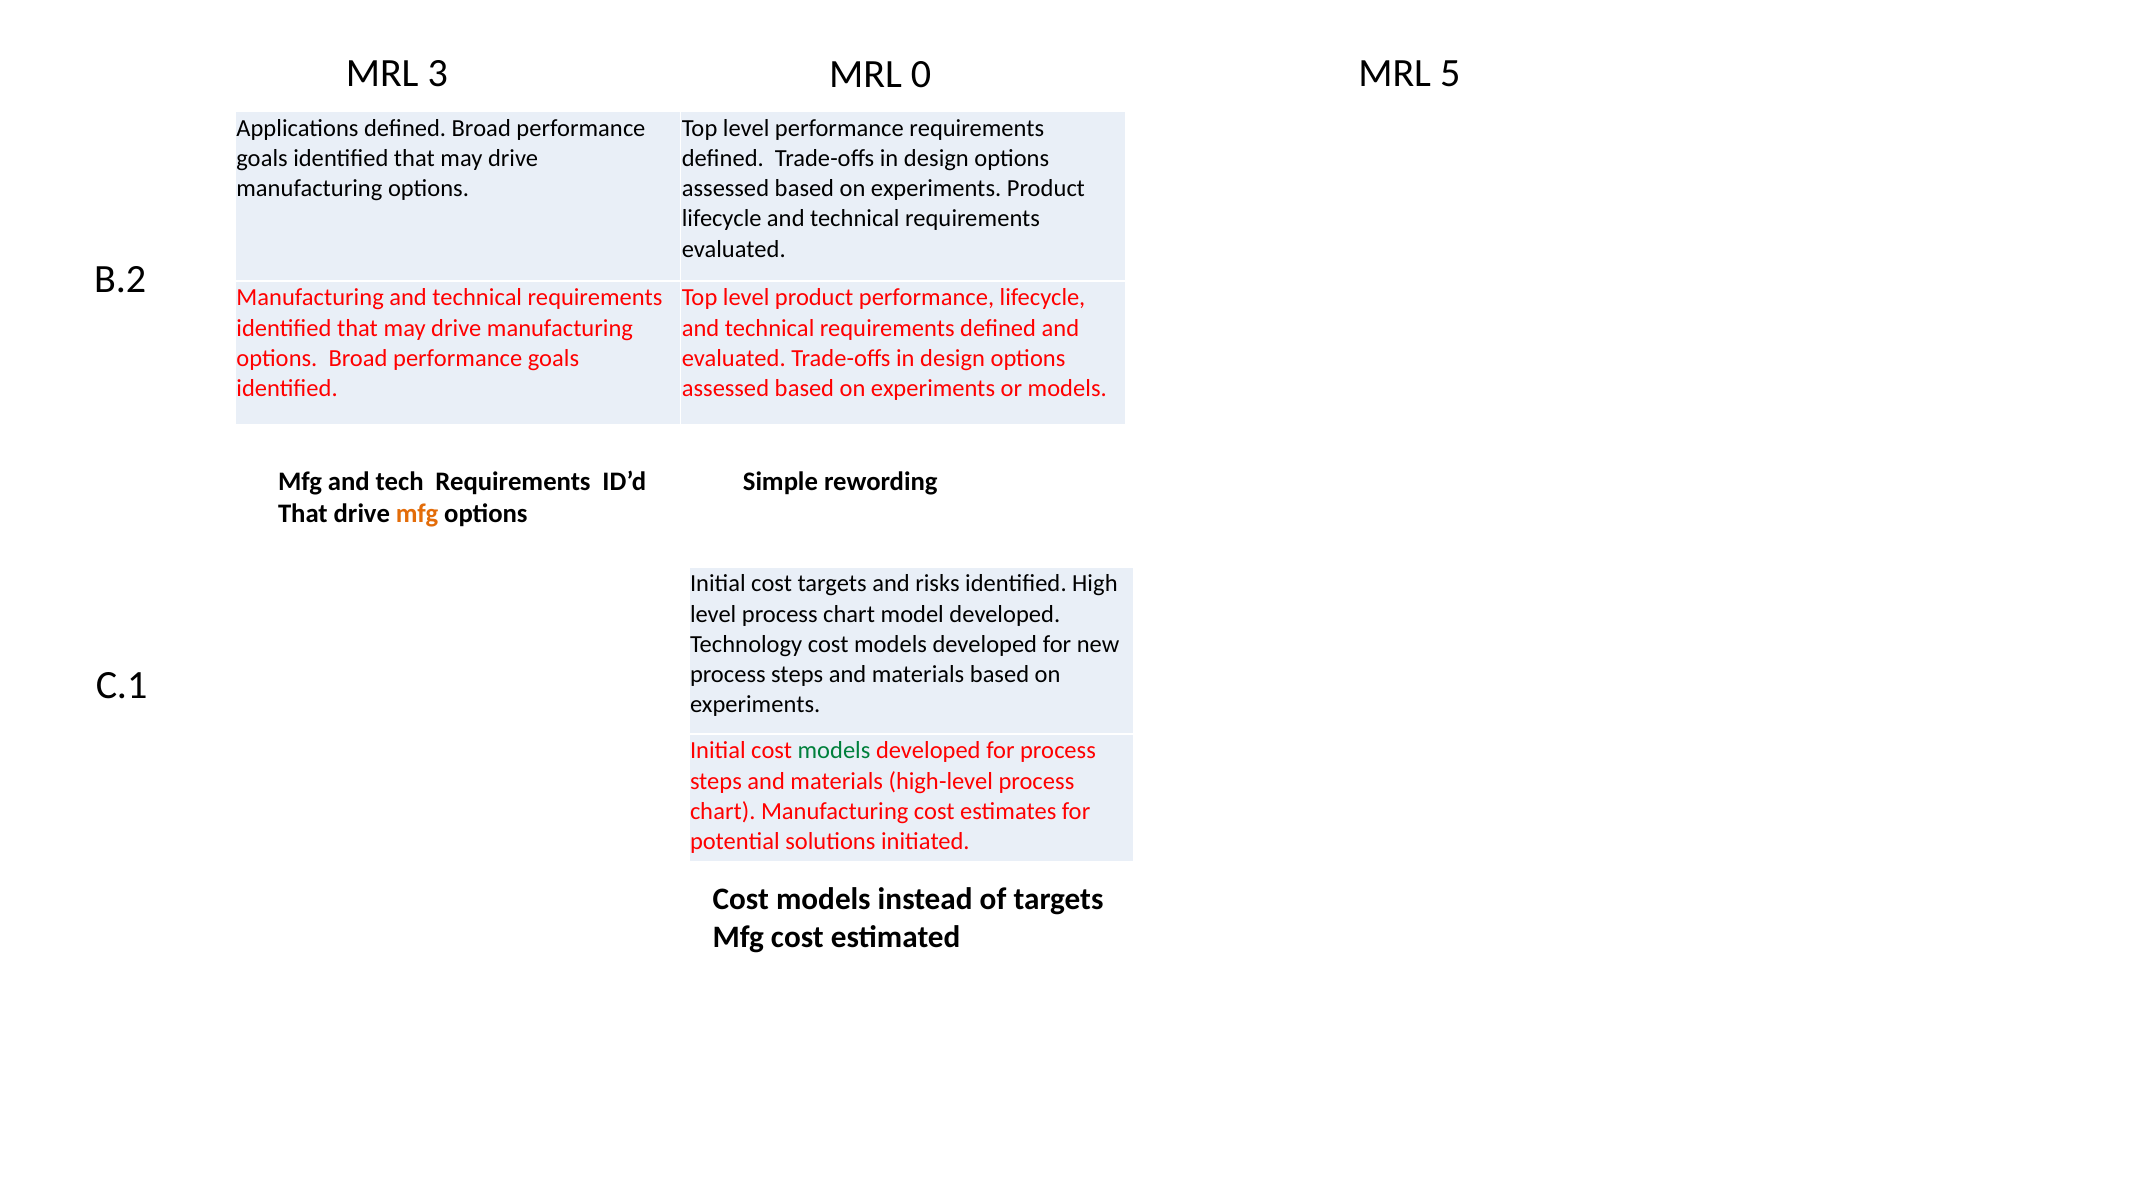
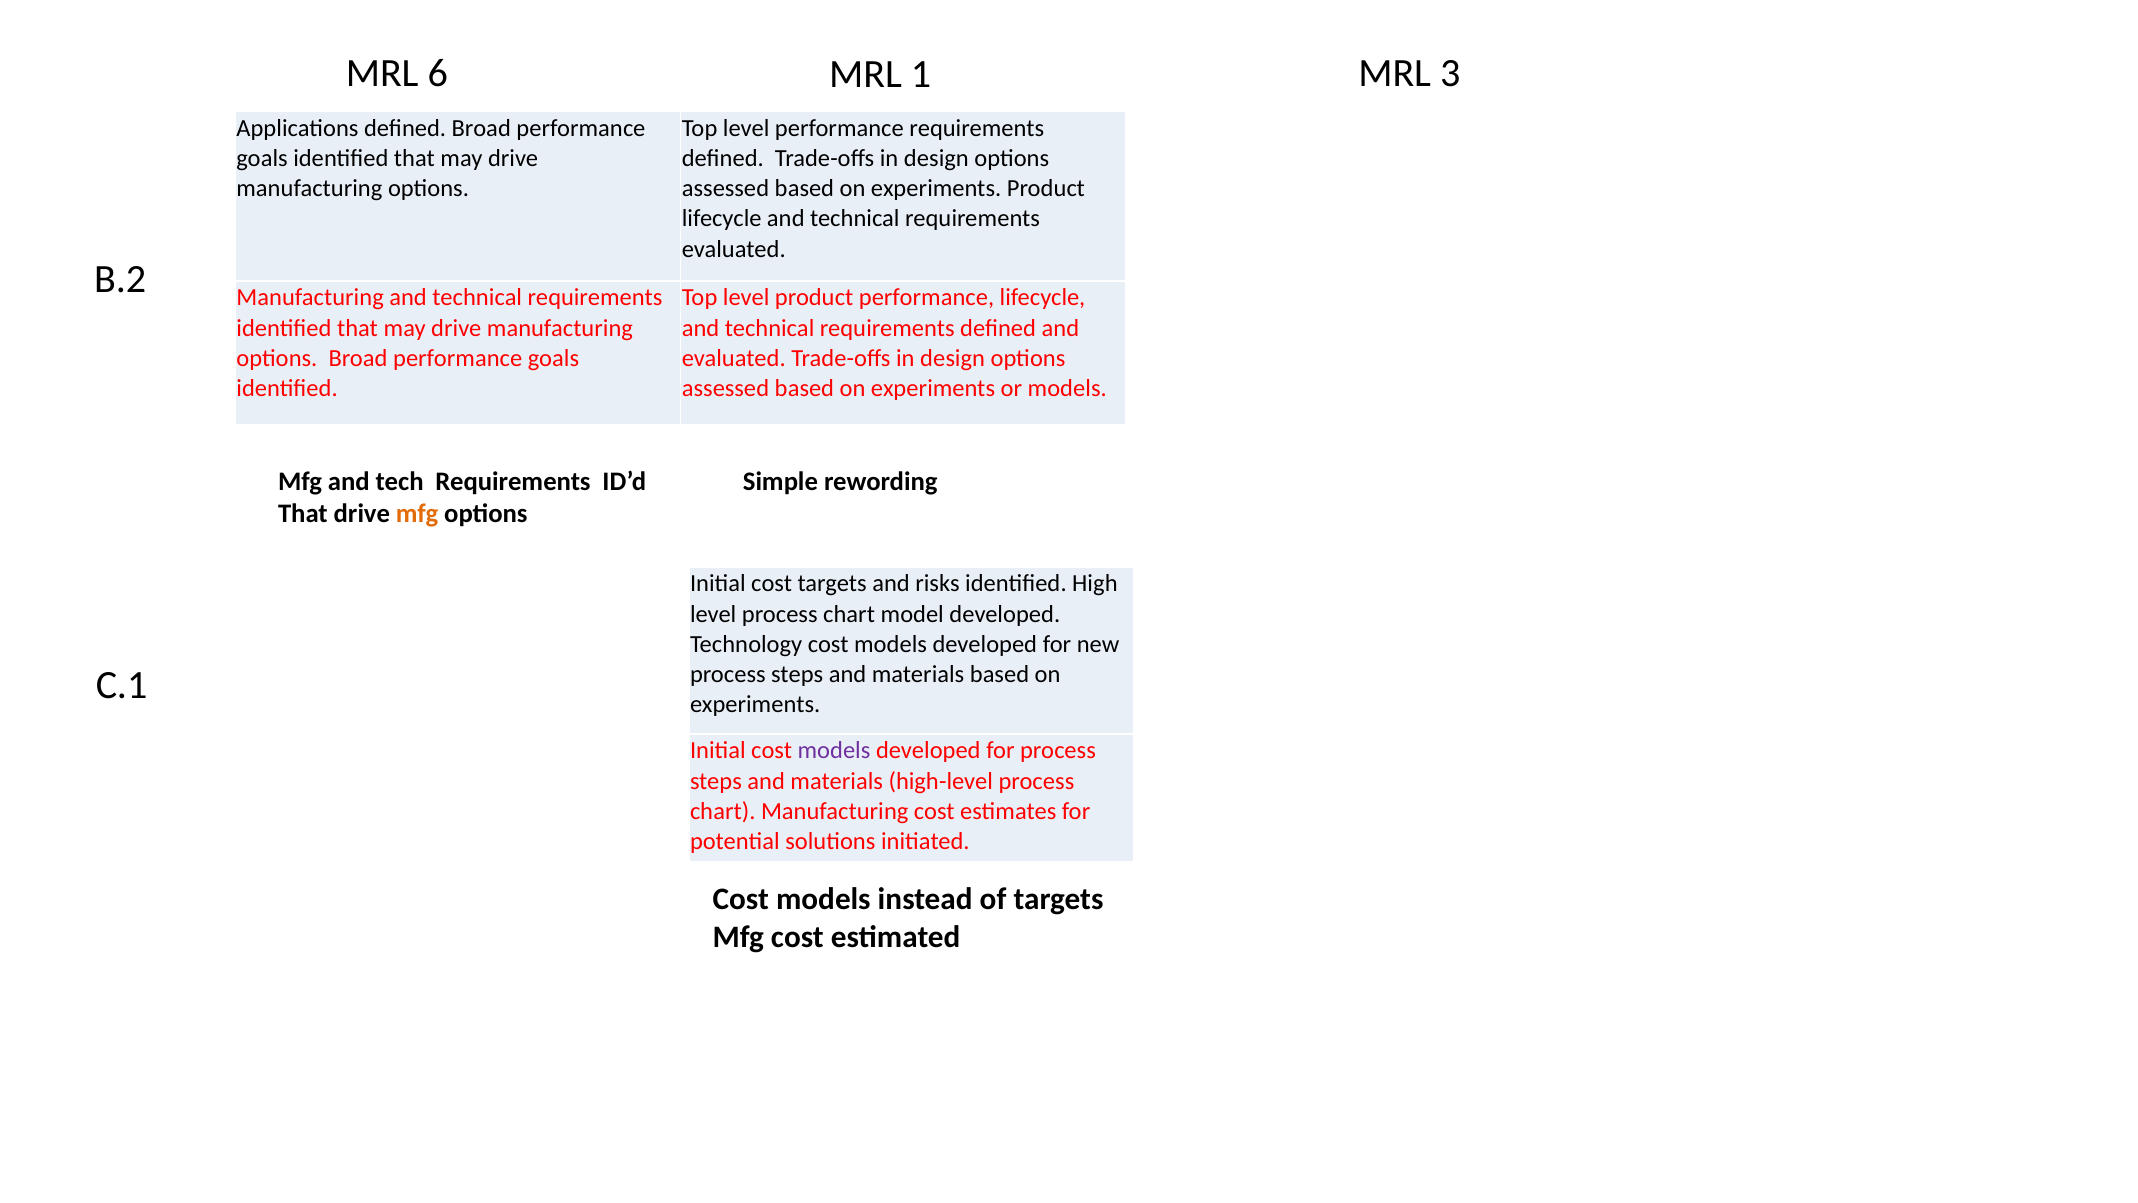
3: 3 -> 6
5: 5 -> 3
0: 0 -> 1
models at (834, 750) colour: green -> purple
